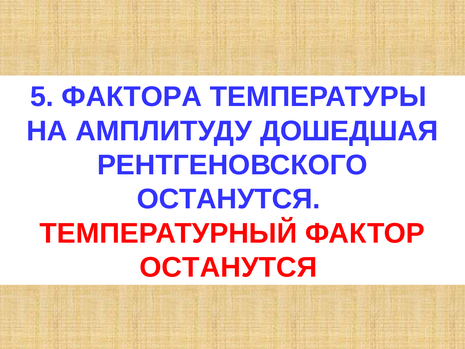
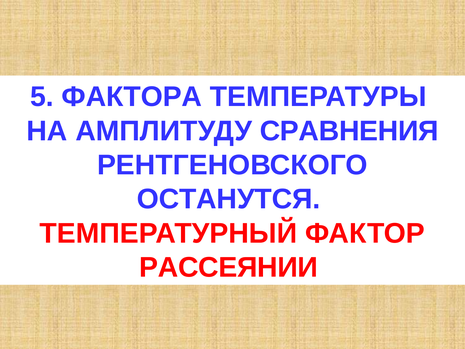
ДОШЕДШАЯ: ДОШЕДШАЯ -> СРАВНЕНИЯ
ОСТАНУТСЯ at (228, 267): ОСТАНУТСЯ -> РАССЕЯНИИ
